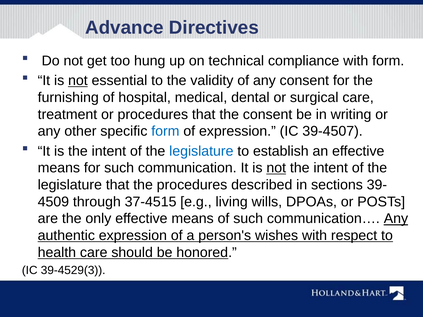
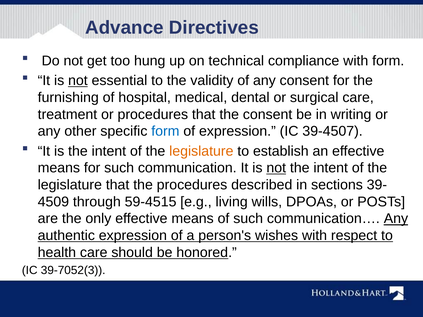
legislature at (201, 151) colour: blue -> orange
37-4515: 37-4515 -> 59-4515
39-4529(3: 39-4529(3 -> 39-7052(3
